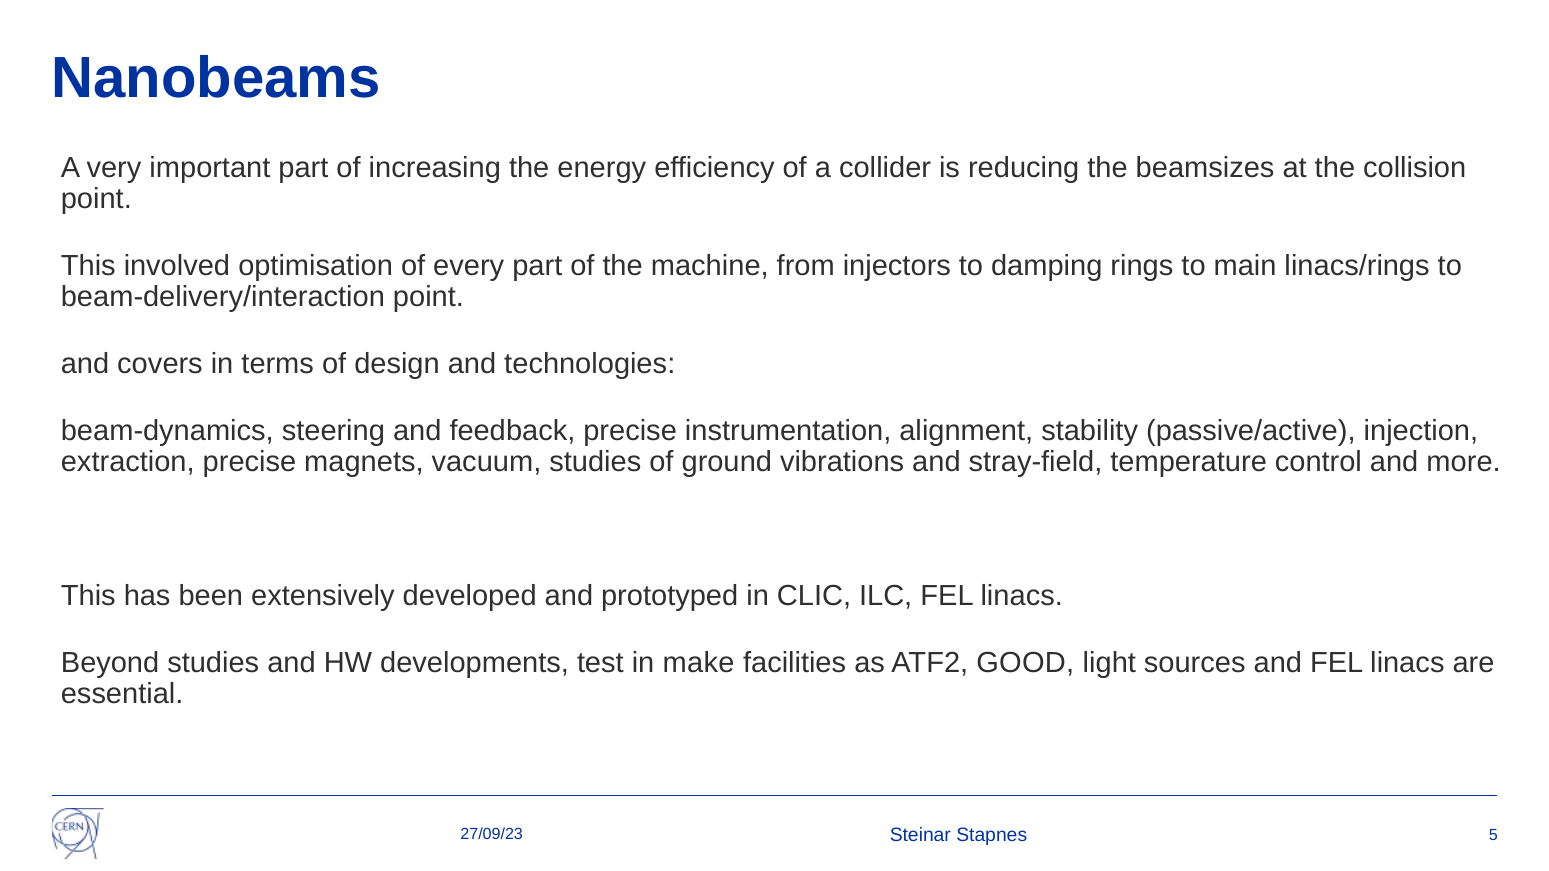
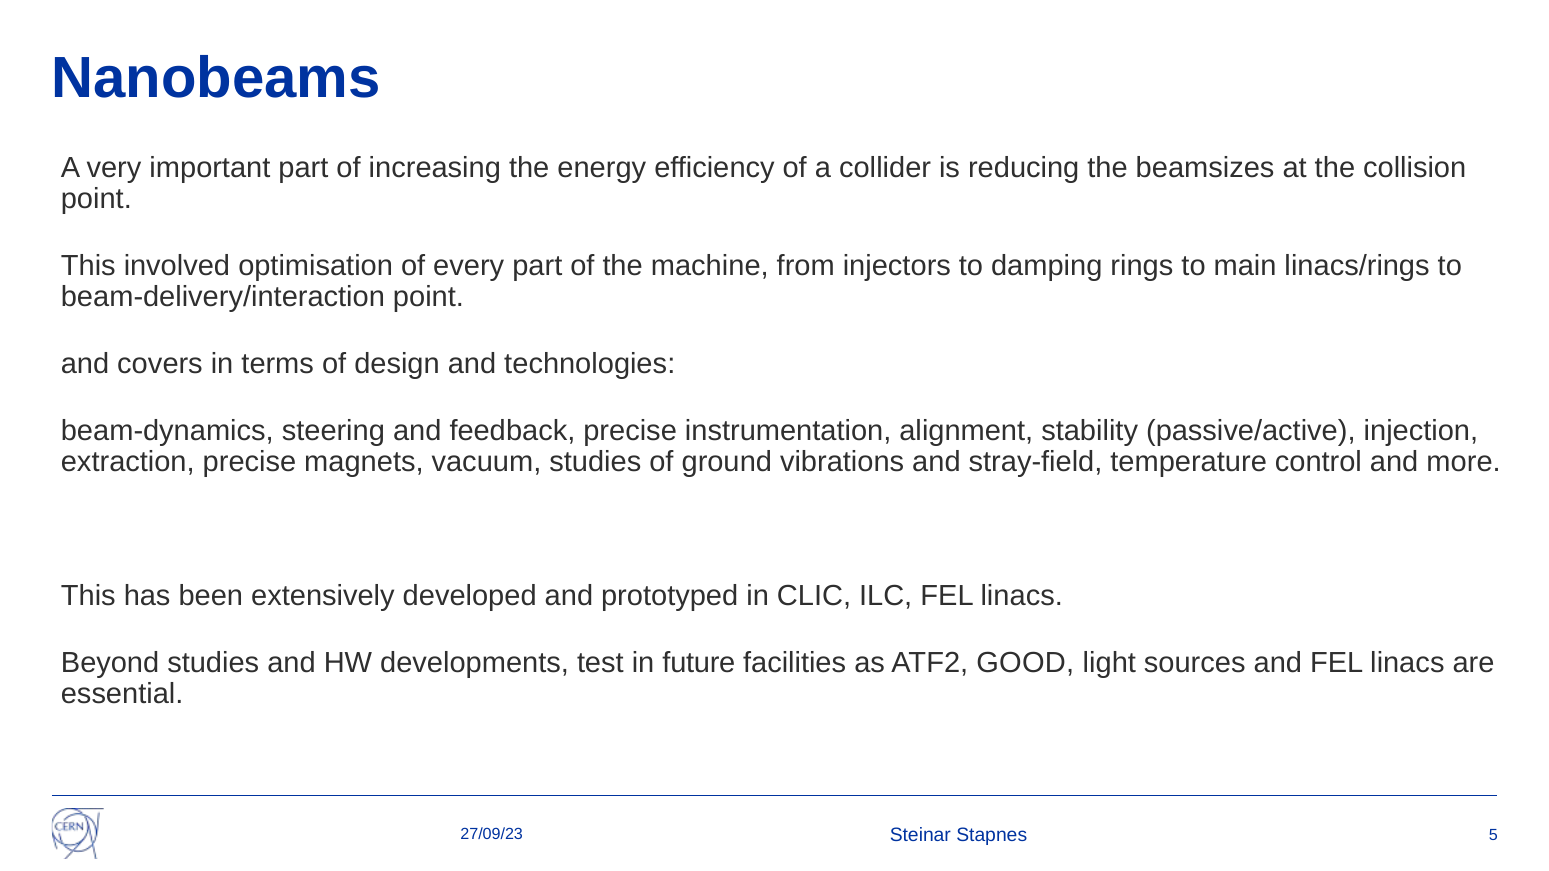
make: make -> future
